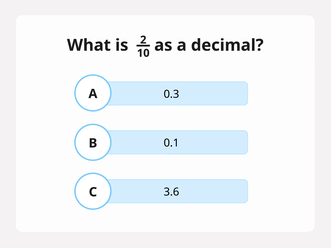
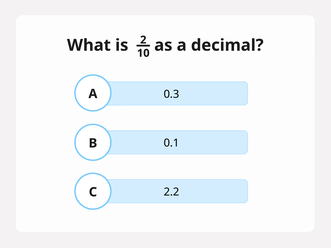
3.6: 3.6 -> 2.2
